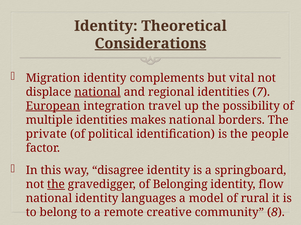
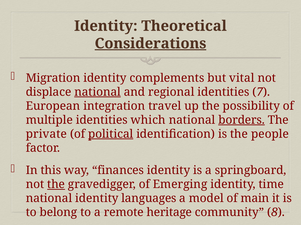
European underline: present -> none
makes: makes -> which
borders underline: none -> present
political underline: none -> present
disagree: disagree -> finances
Belonging: Belonging -> Emerging
flow: flow -> time
rural: rural -> main
creative: creative -> heritage
